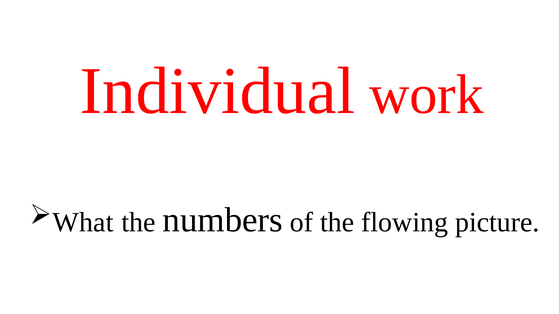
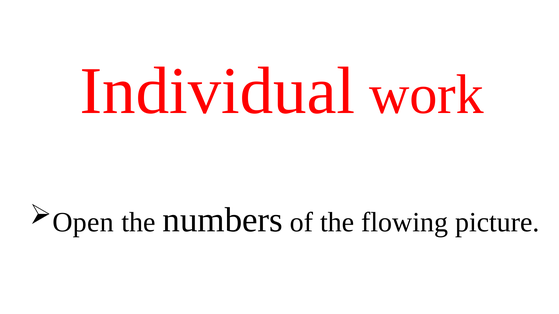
What: What -> Open
